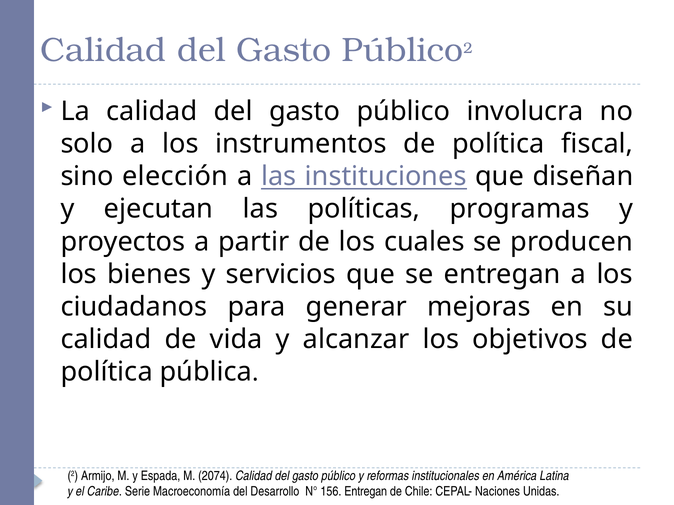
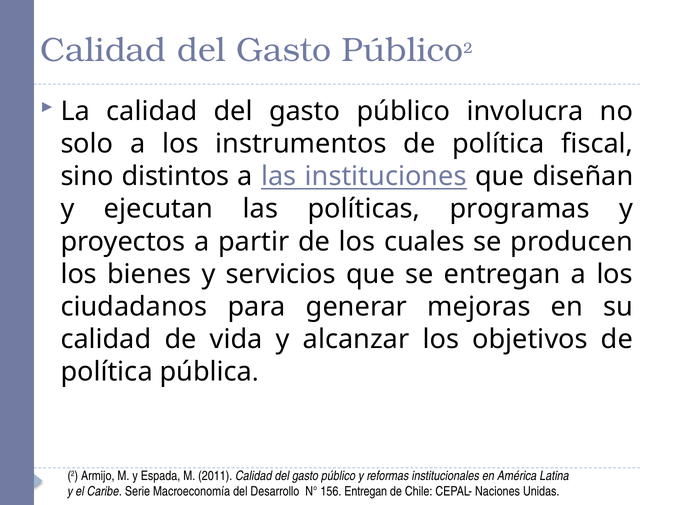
elección: elección -> distintos
2074: 2074 -> 2011
